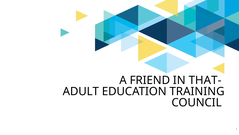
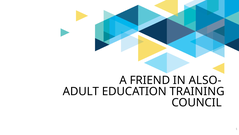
THAT-: THAT- -> ALSO-
